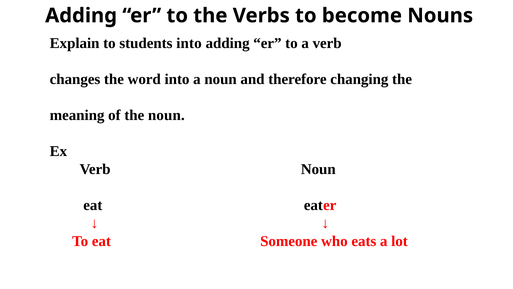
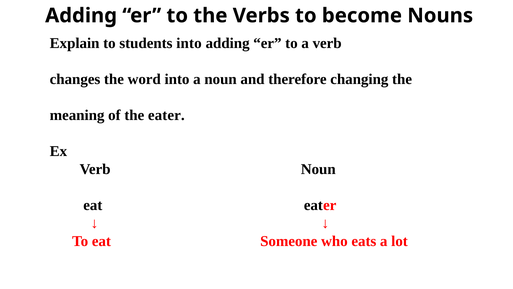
the noun: noun -> eater
